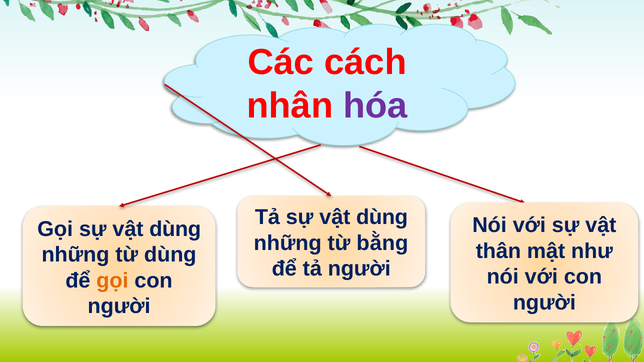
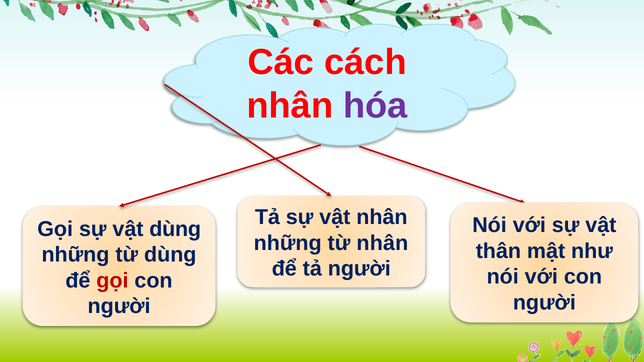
dùng at (382, 218): dùng -> nhân
từ bằng: bằng -> nhân
gọi at (112, 281) colour: orange -> red
